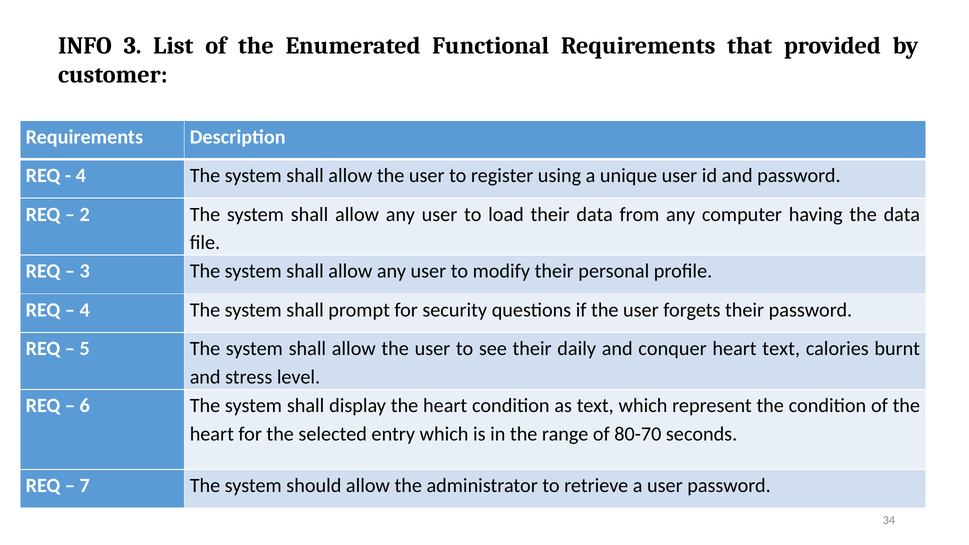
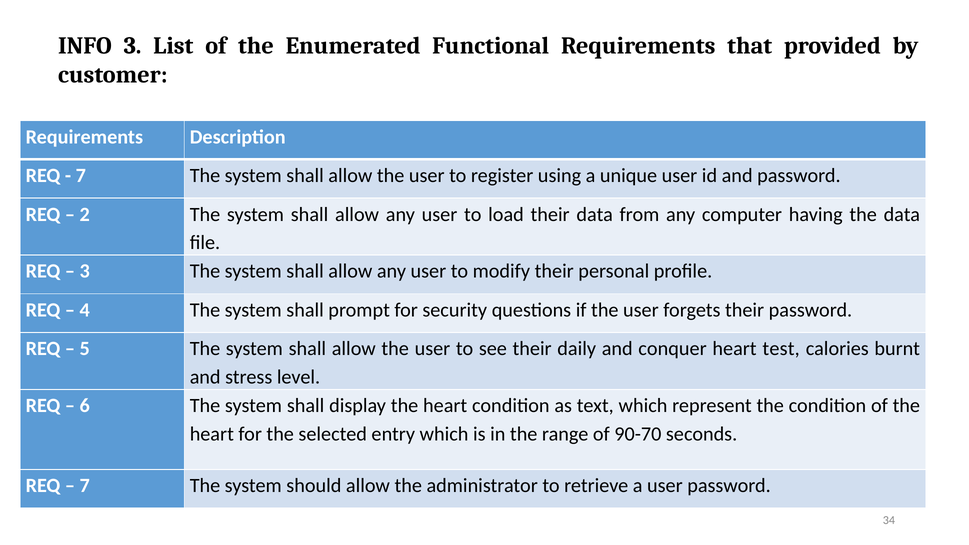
4 at (81, 176): 4 -> 7
heart text: text -> test
80-70: 80-70 -> 90-70
